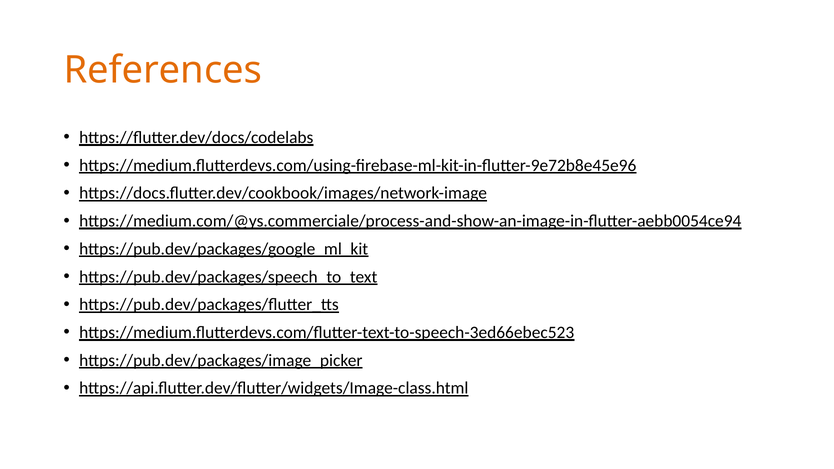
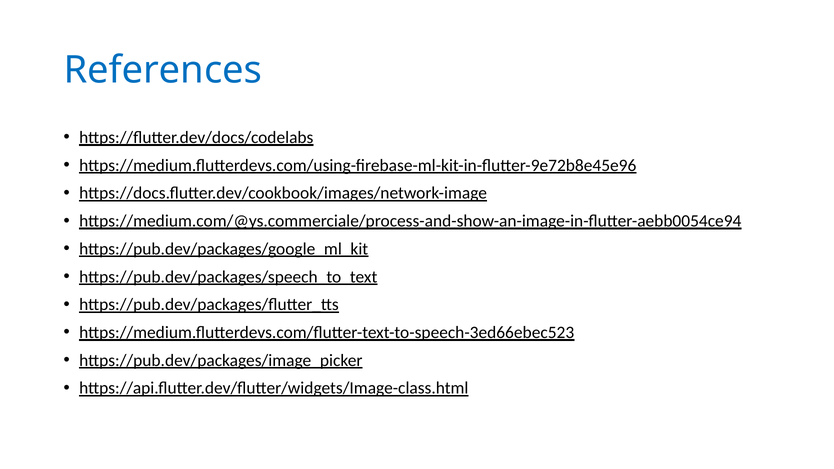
References colour: orange -> blue
